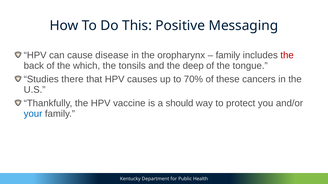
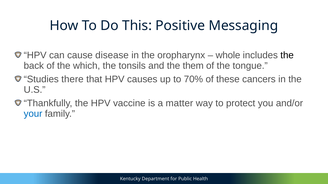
family at (228, 55): family -> whole
the at (287, 55) colour: red -> black
deep: deep -> them
should: should -> matter
